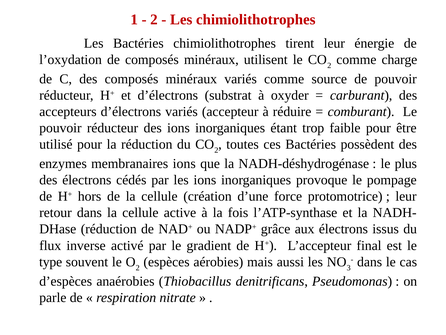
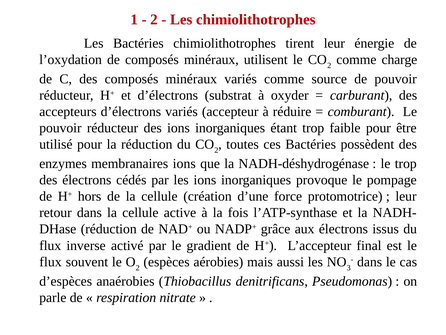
le plus: plus -> trop
type at (51, 262): type -> flux
